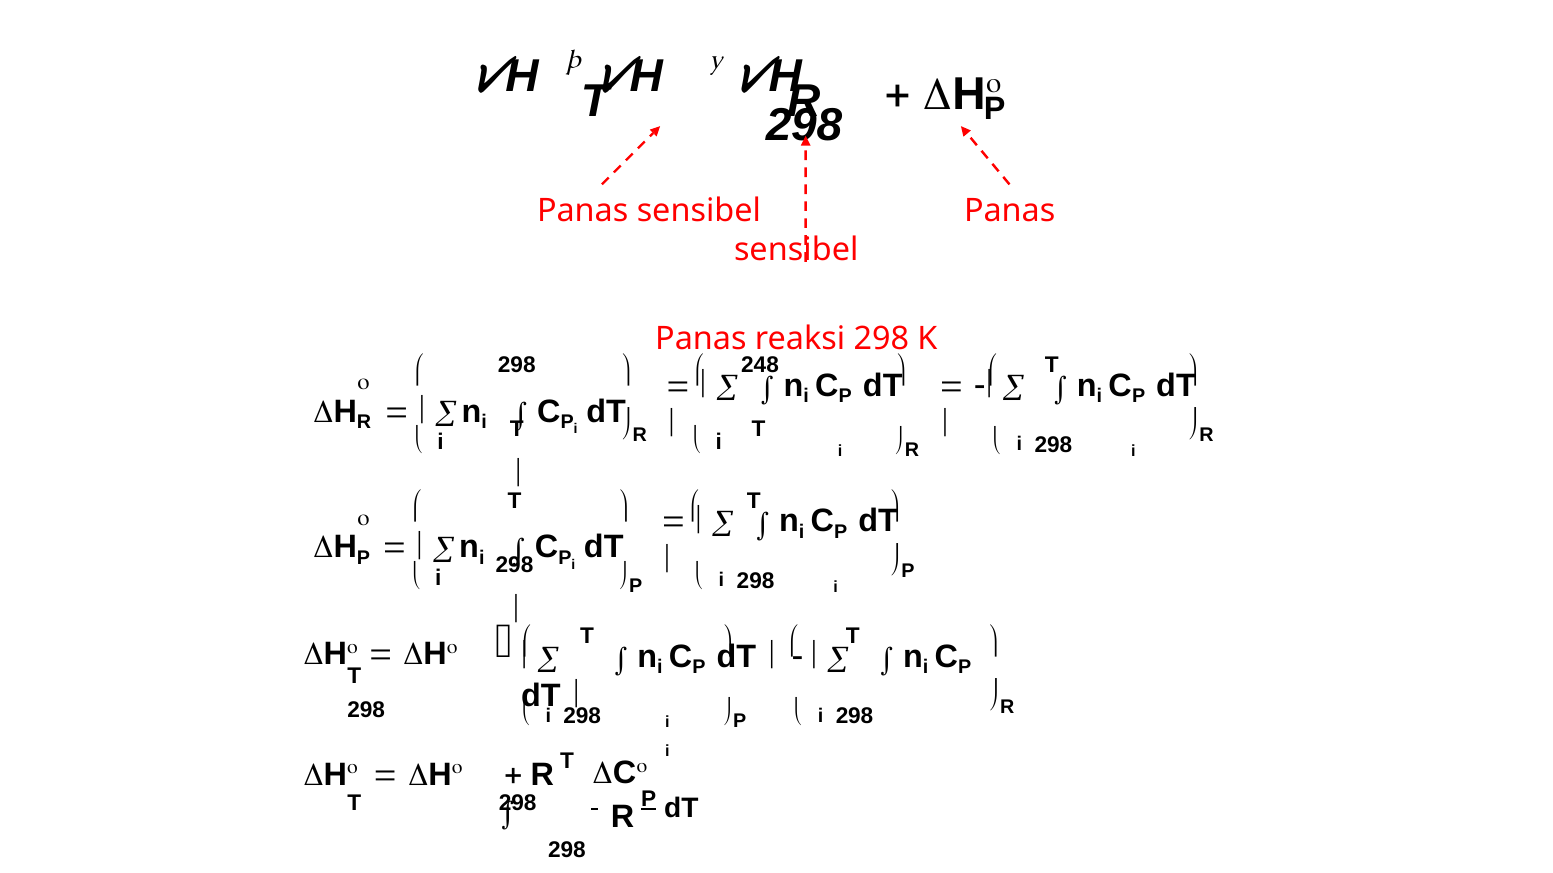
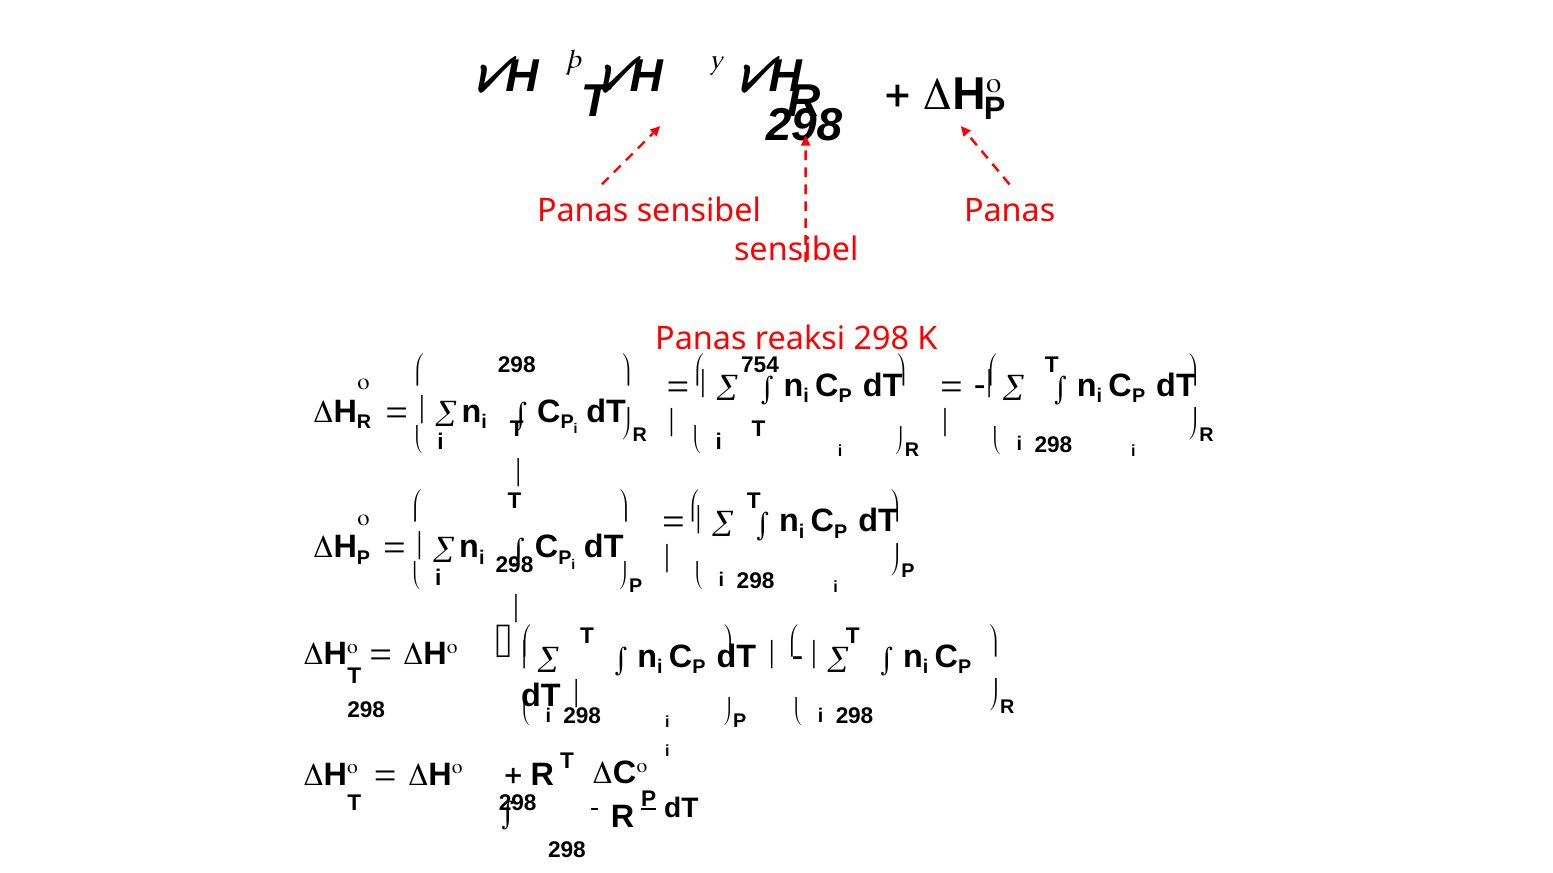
248: 248 -> 754
